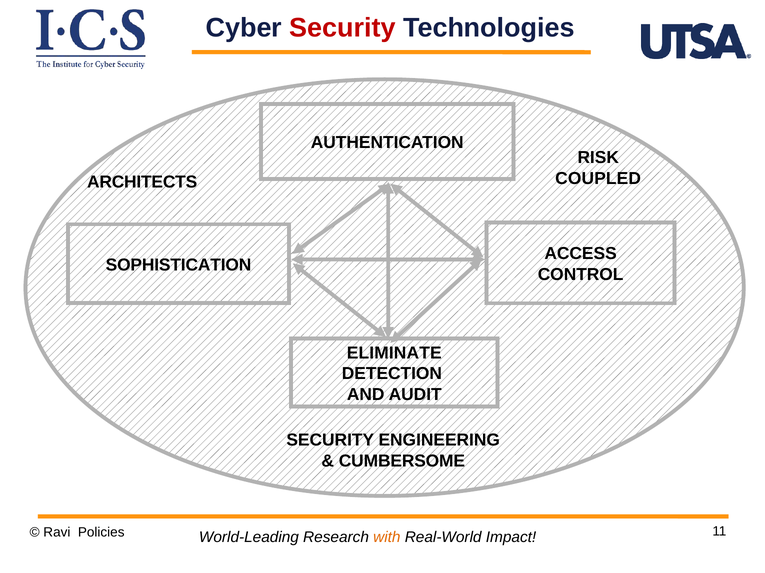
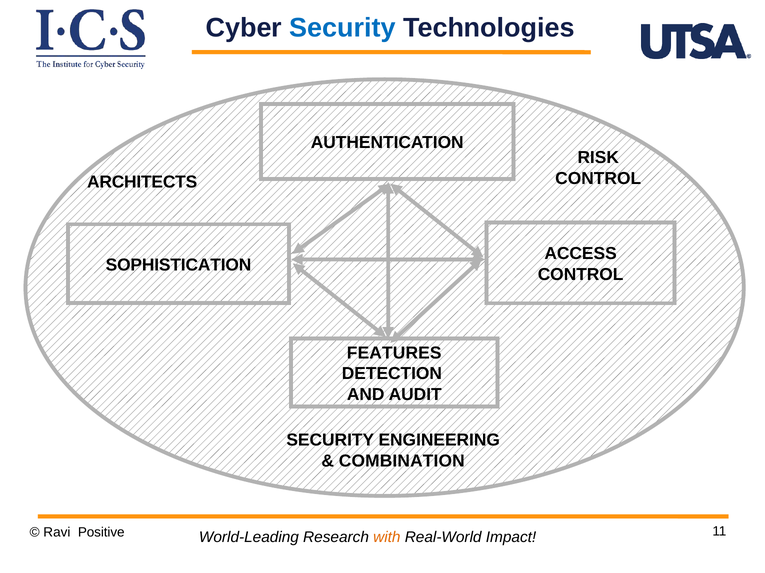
Security at (343, 28) colour: red -> blue
COUPLED at (598, 179): COUPLED -> CONTROL
ELIMINATE: ELIMINATE -> FEATURES
CUMBERSOME: CUMBERSOME -> COMBINATION
Policies: Policies -> Positive
